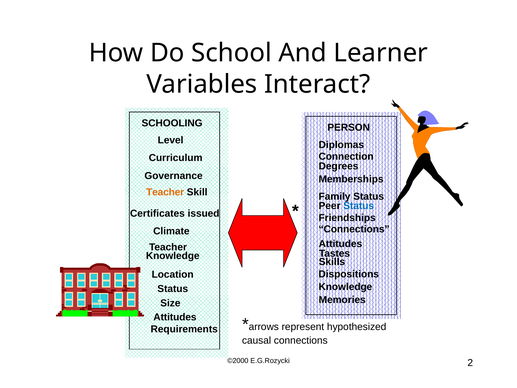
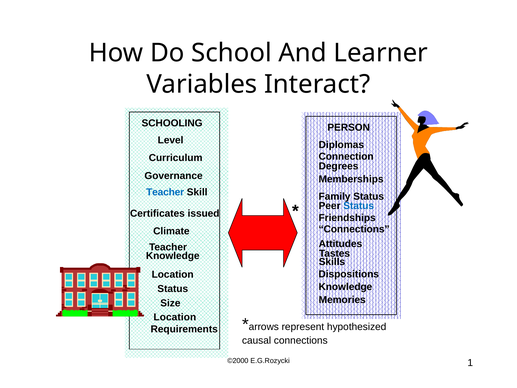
Teacher at (165, 192) colour: orange -> blue
Attitudes at (175, 317): Attitudes -> Location
2: 2 -> 1
